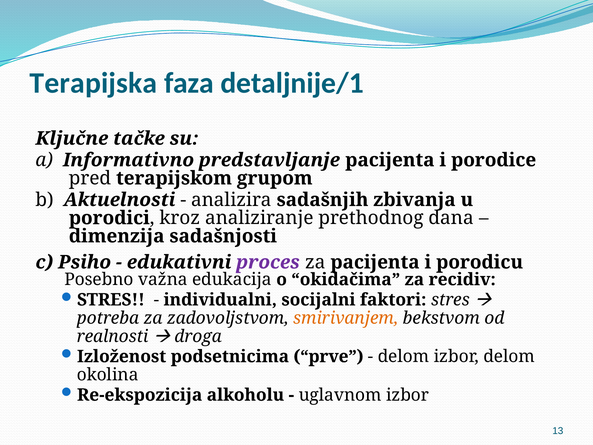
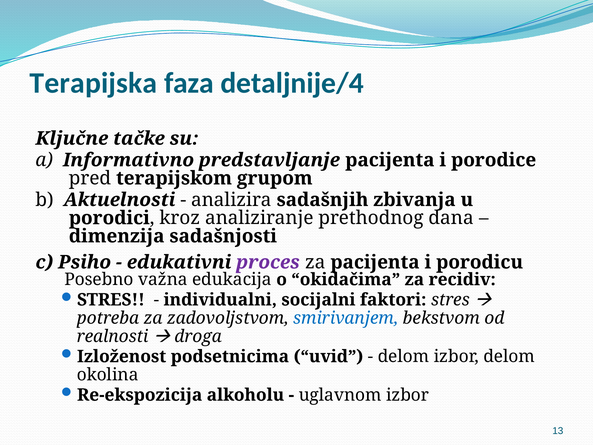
detaljnije/1: detaljnije/1 -> detaljnije/4
smirivanjem colour: orange -> blue
prve: prve -> uvid
